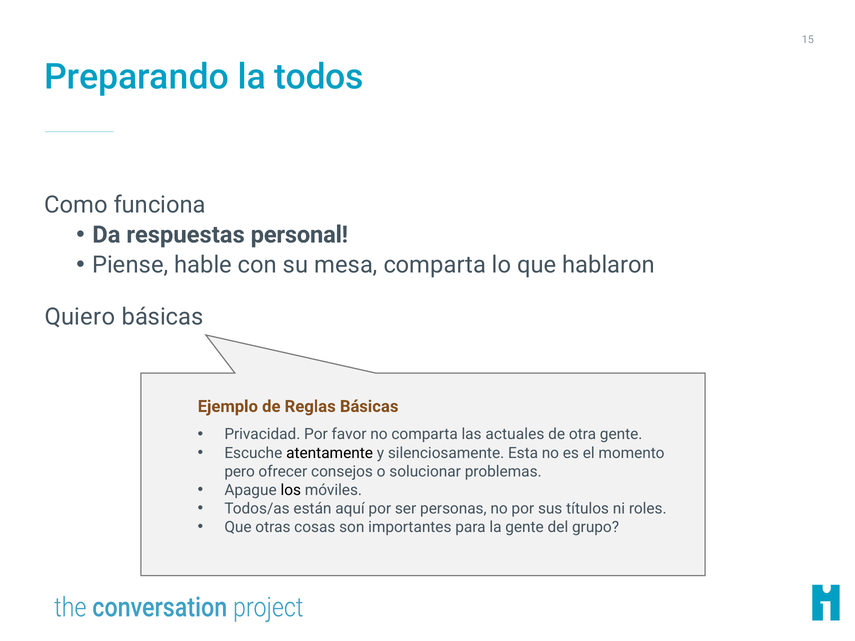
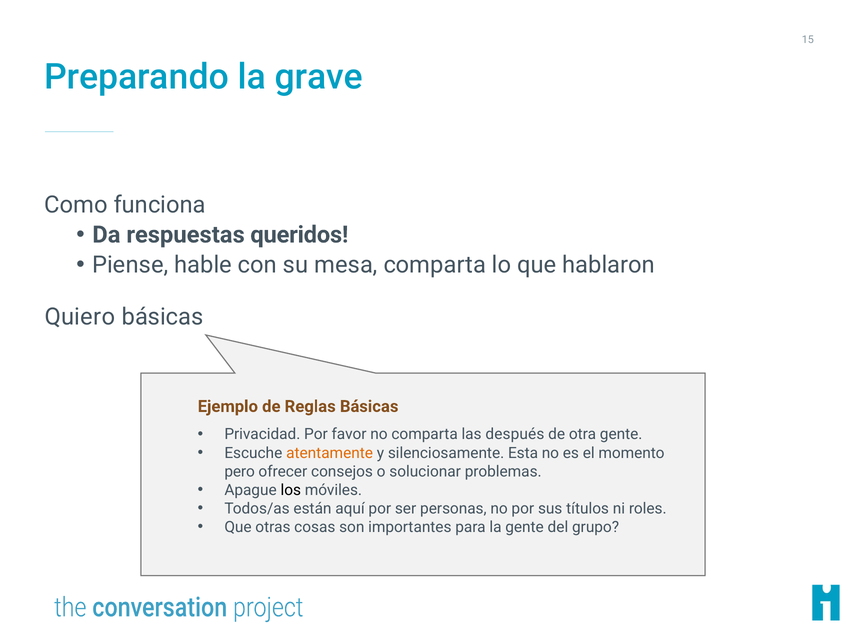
todos: todos -> grave
personal: personal -> queridos
actuales: actuales -> después
atentamente colour: black -> orange
